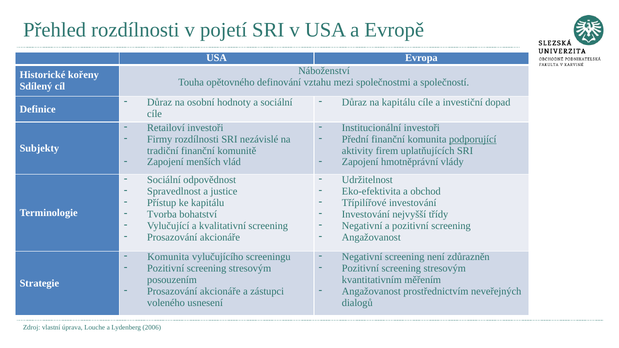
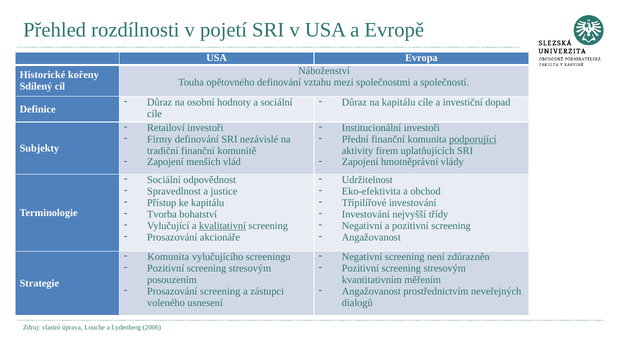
Firmy rozdílnosti: rozdílnosti -> definování
kvalitativní underline: none -> present
akcionáře at (220, 291): akcionáře -> screening
